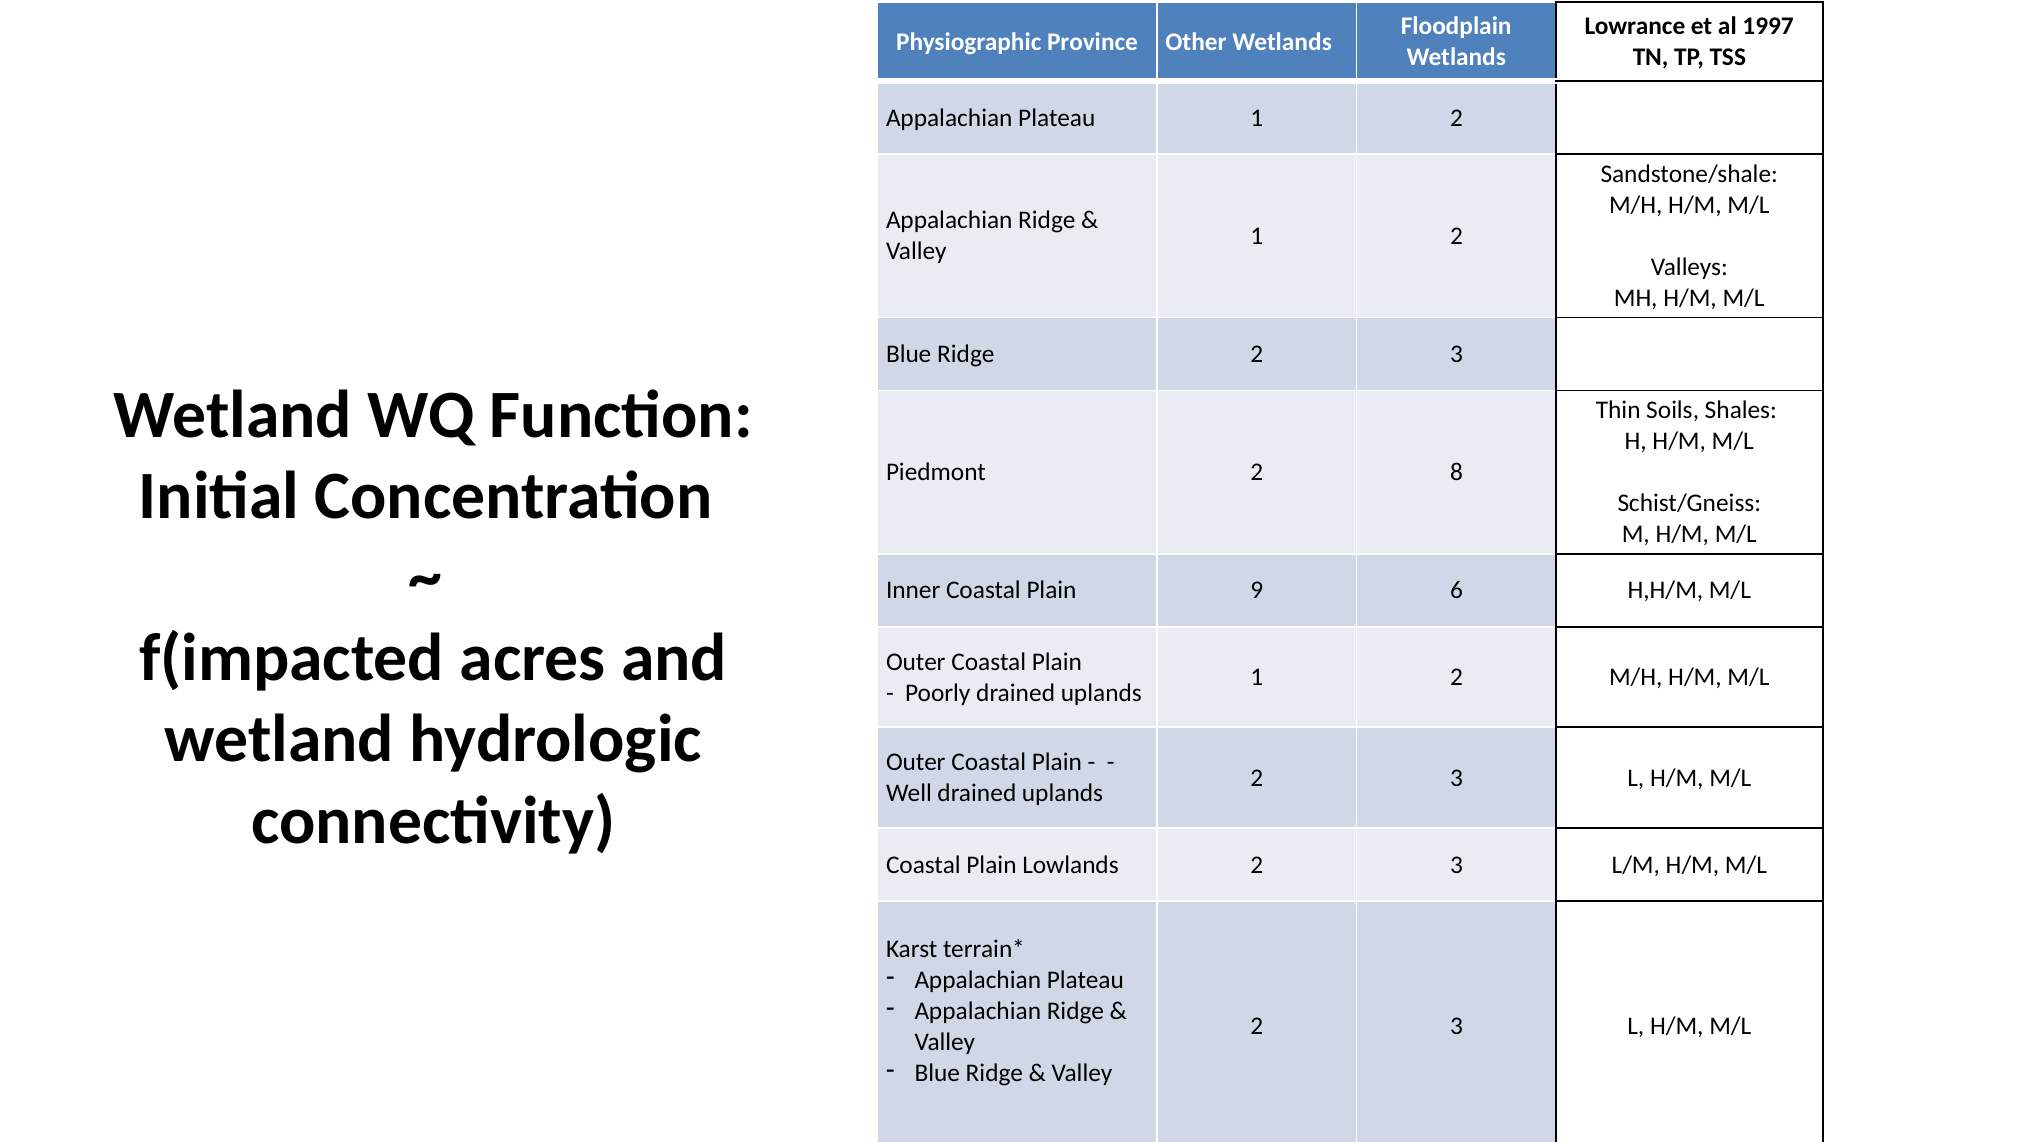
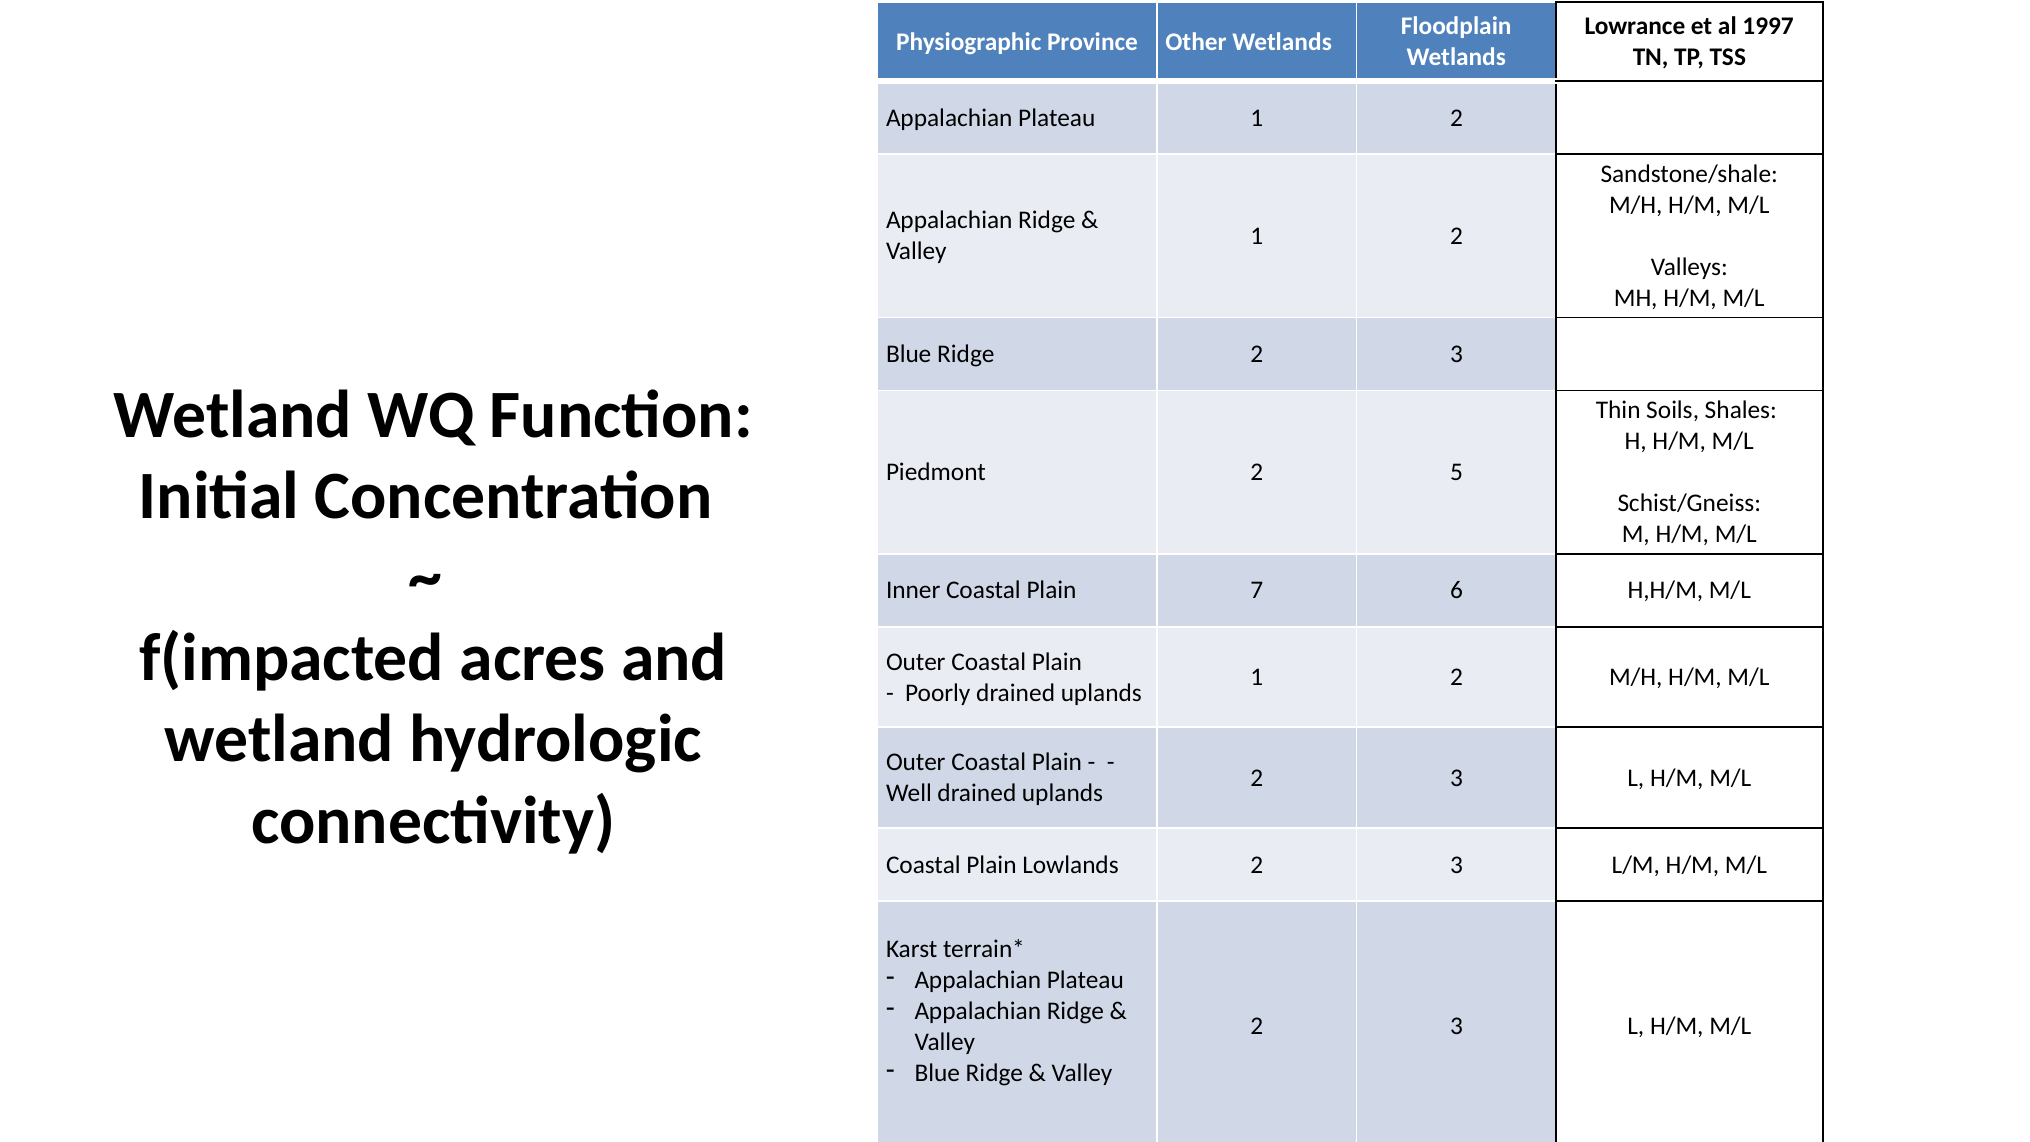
8: 8 -> 5
9: 9 -> 7
